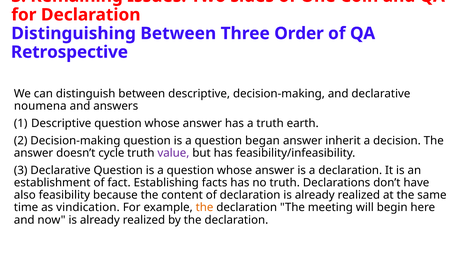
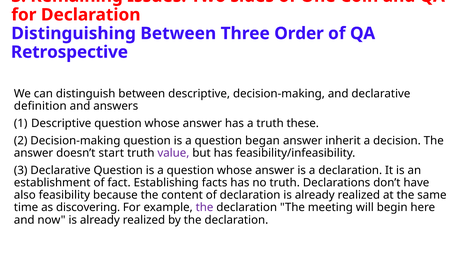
noumena: noumena -> definition
earth: earth -> these
cycle: cycle -> start
vindication: vindication -> discovering
the at (205, 207) colour: orange -> purple
